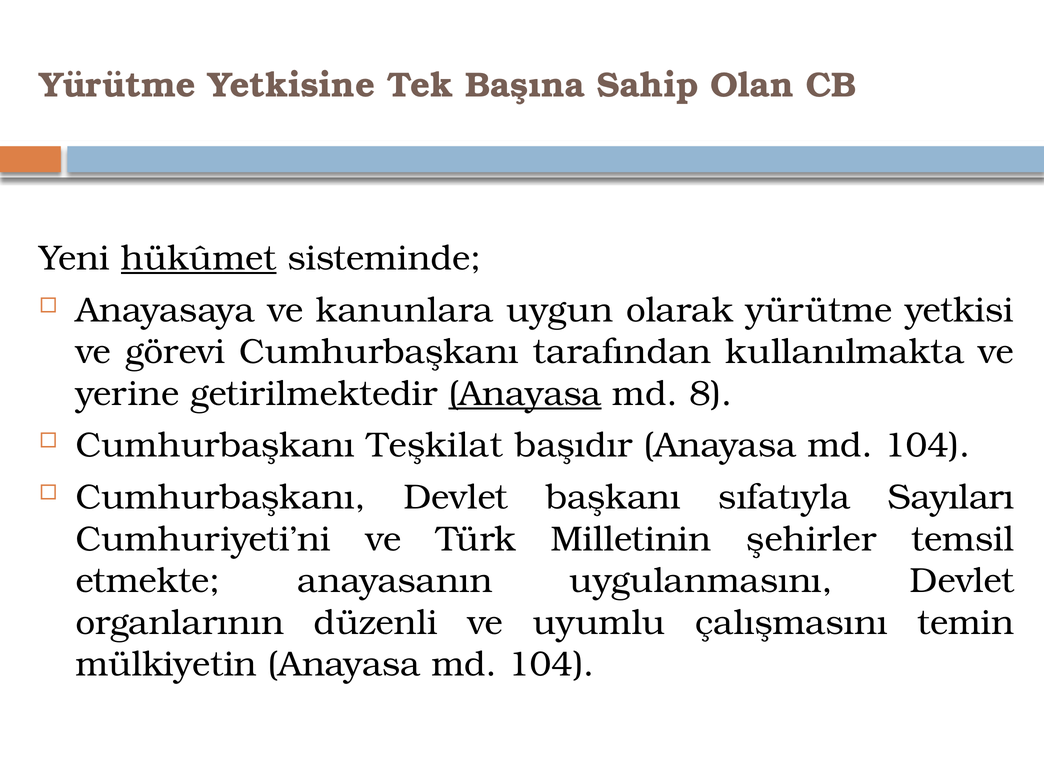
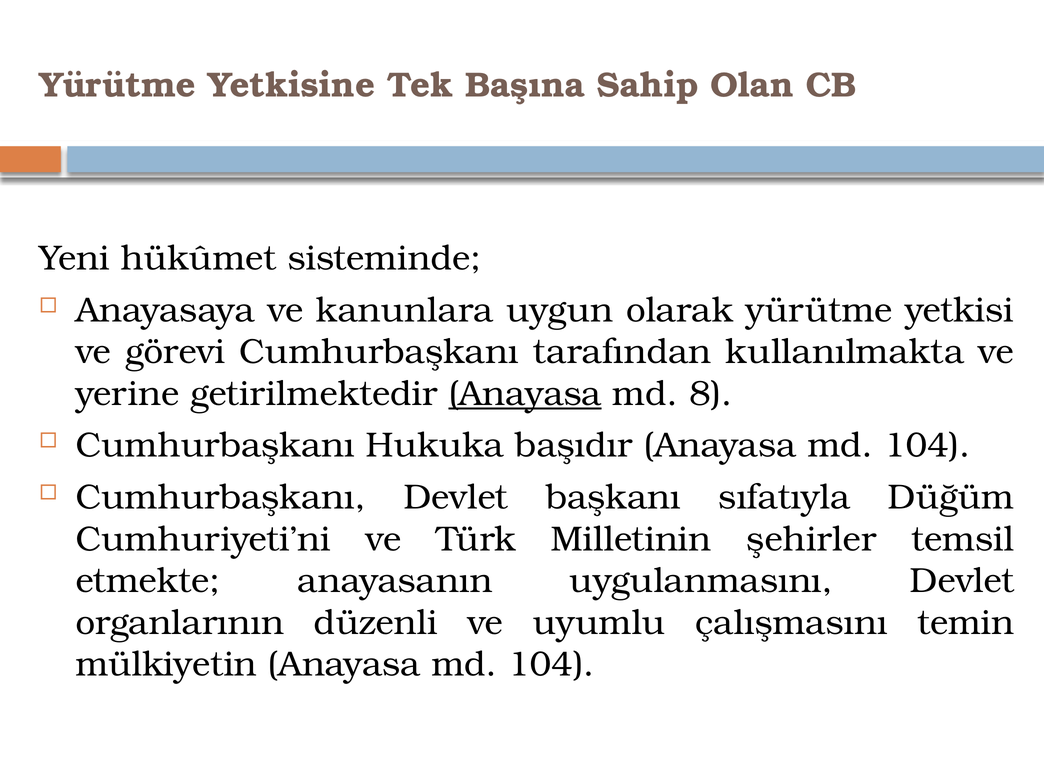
hükûmet underline: present -> none
Teşkilat: Teşkilat -> Hukuka
Sayıları: Sayıları -> Düğüm
